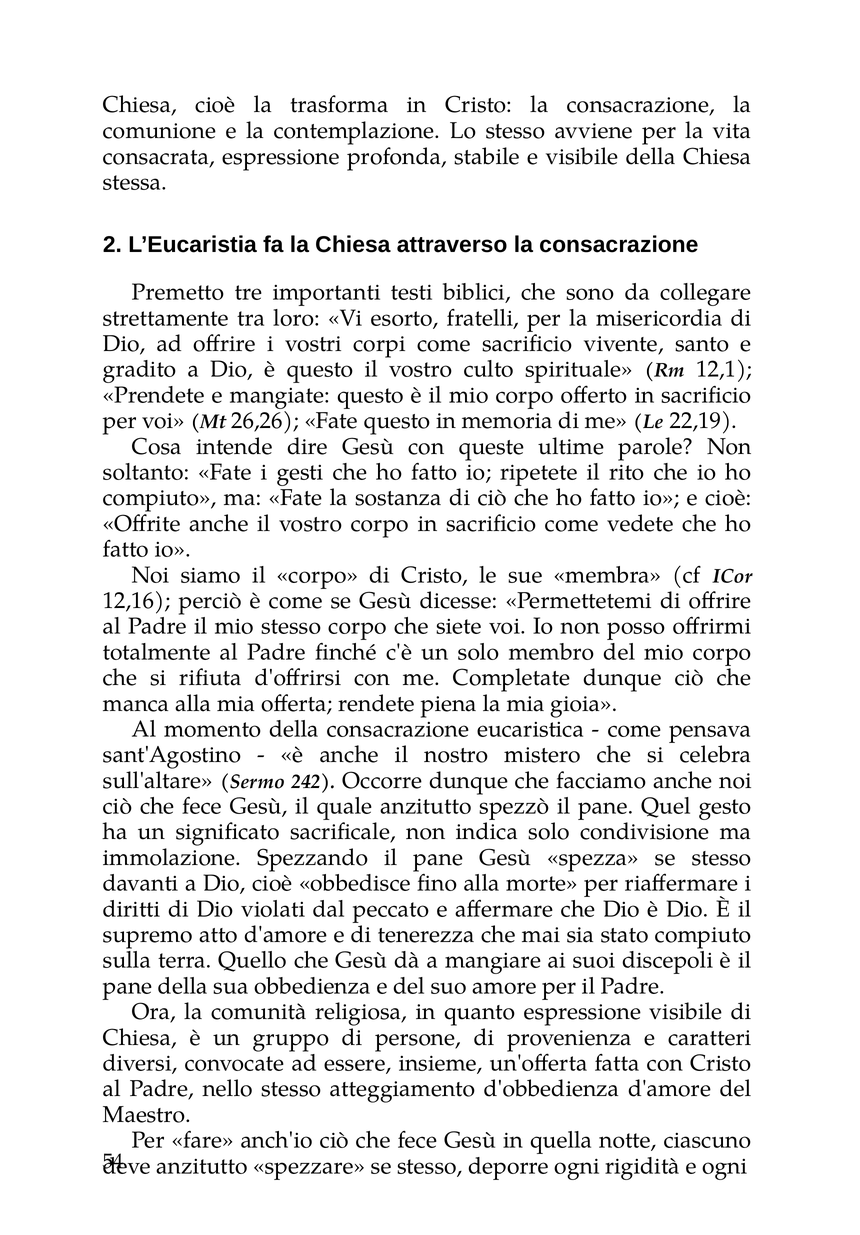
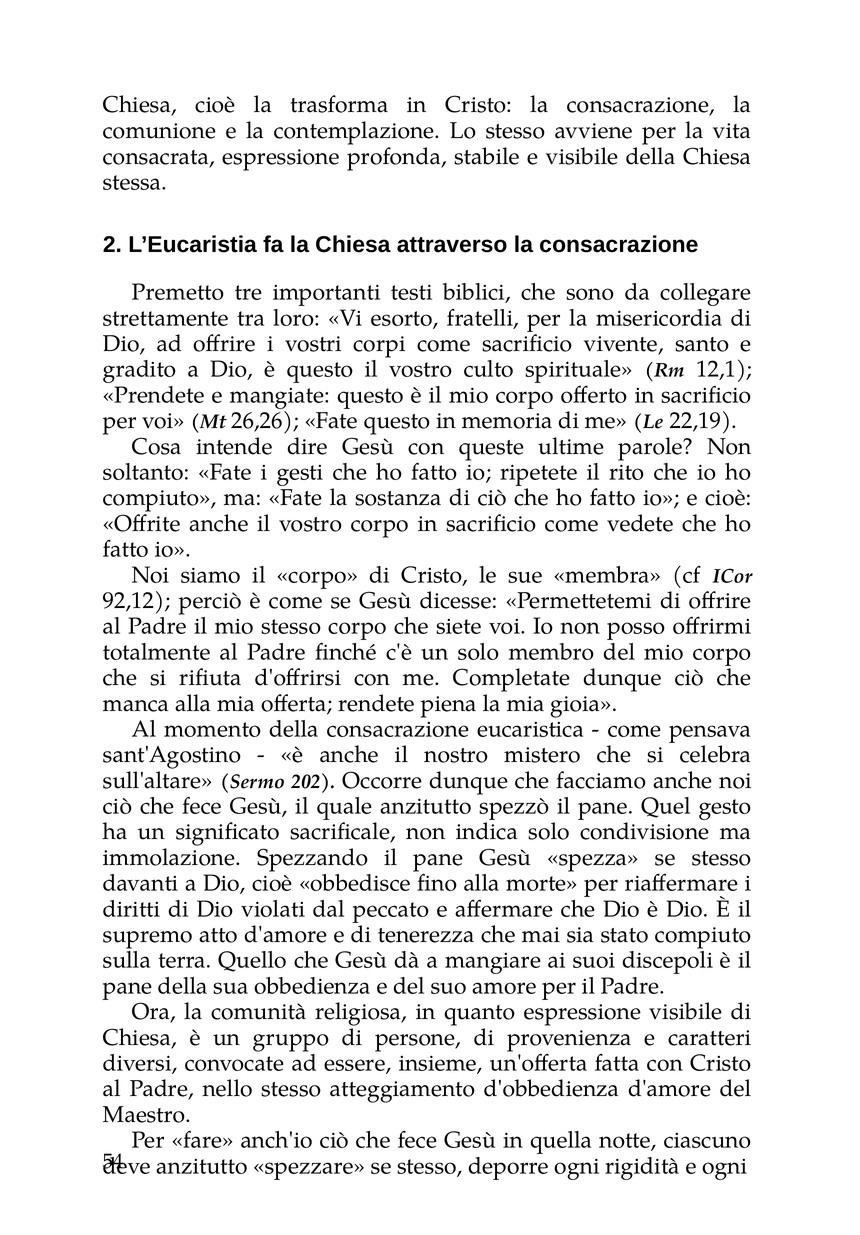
12,16: 12,16 -> 92,12
242: 242 -> 202
